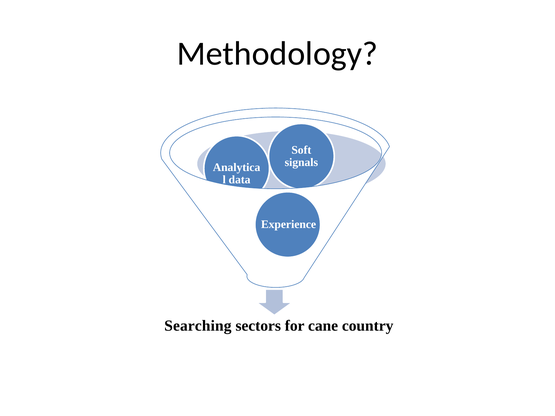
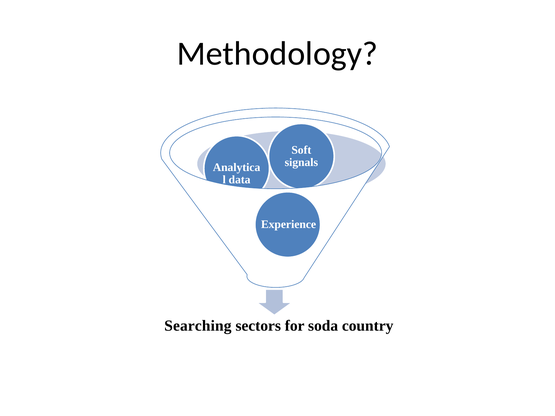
cane: cane -> soda
